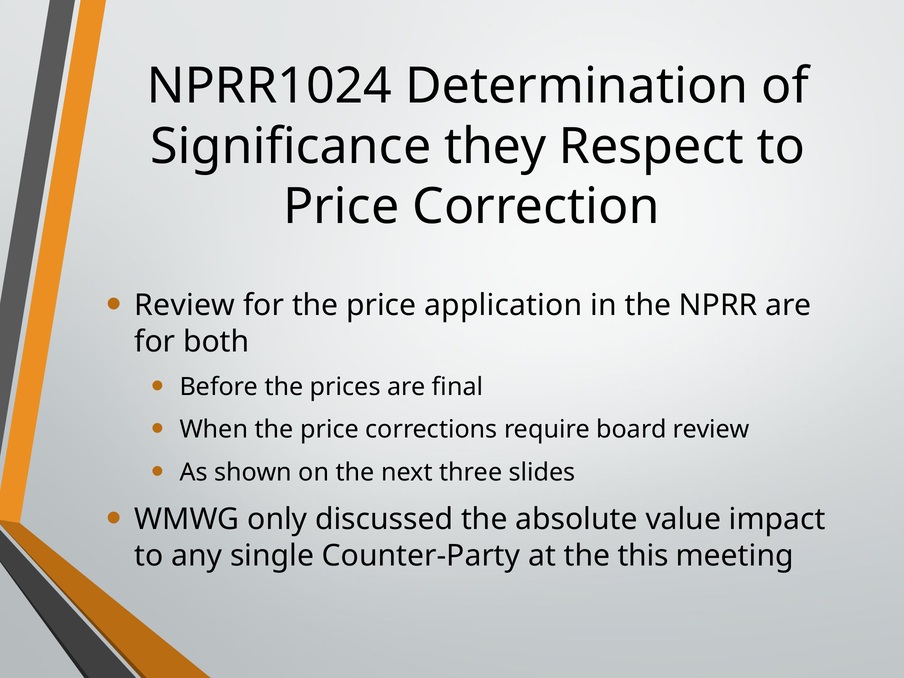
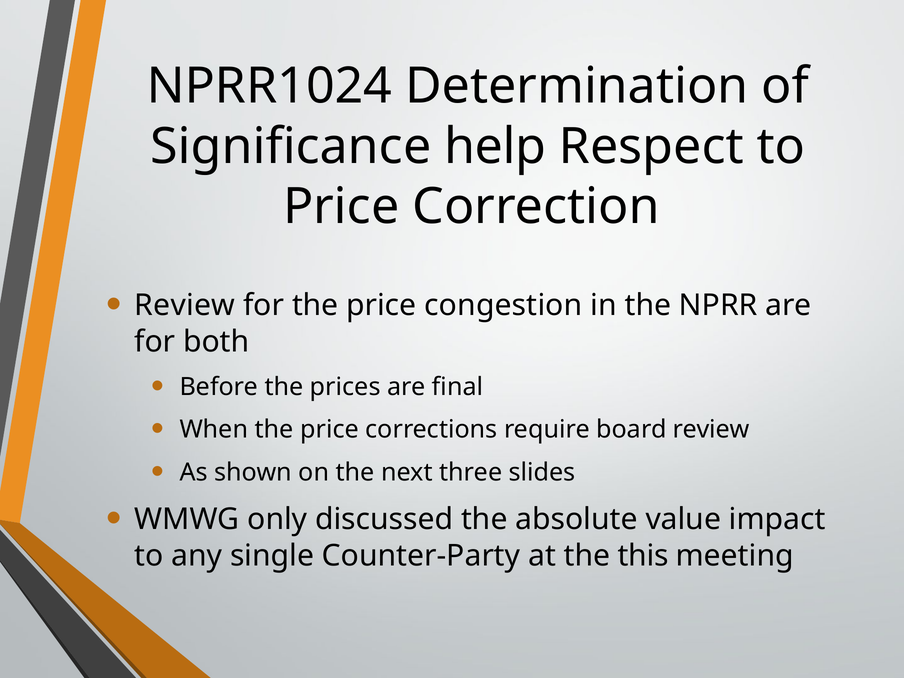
they: they -> help
application: application -> congestion
